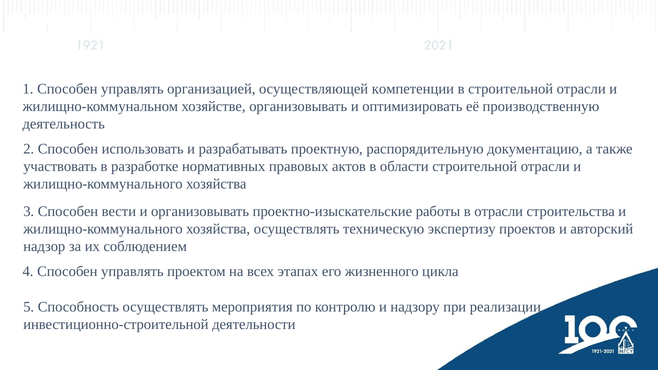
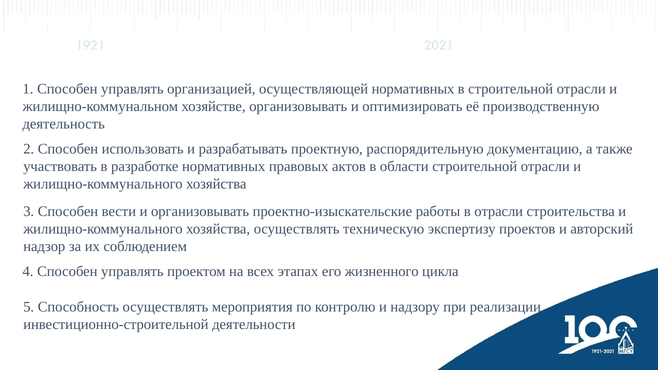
осуществляющей компетенции: компетенции -> нормативных
